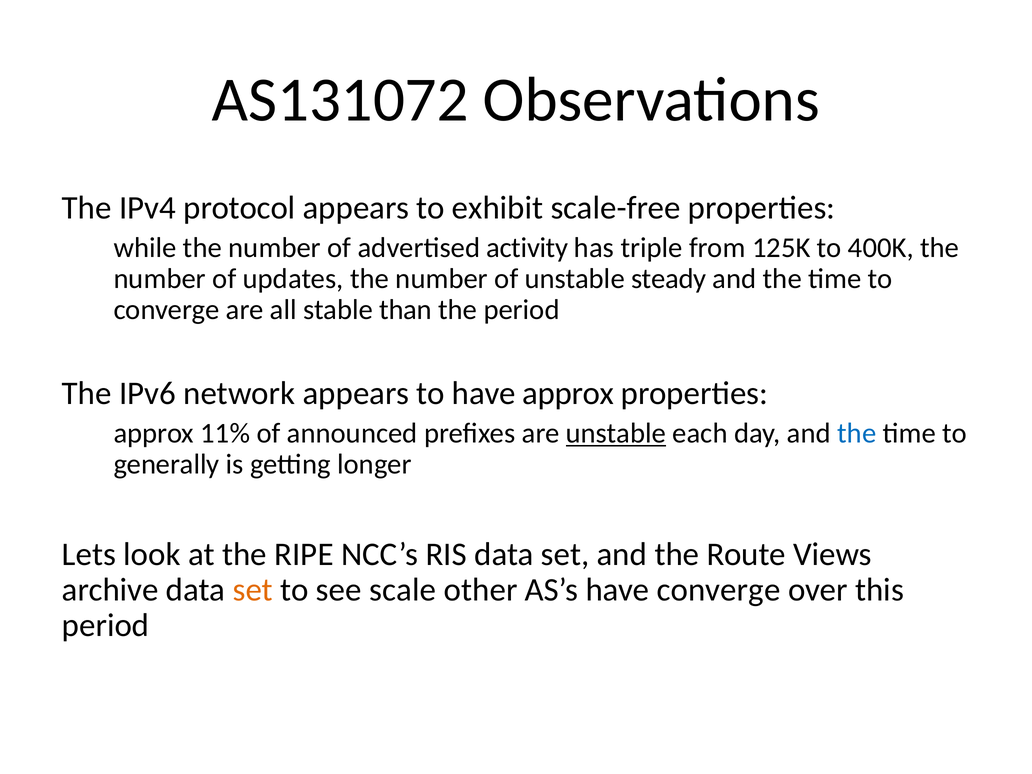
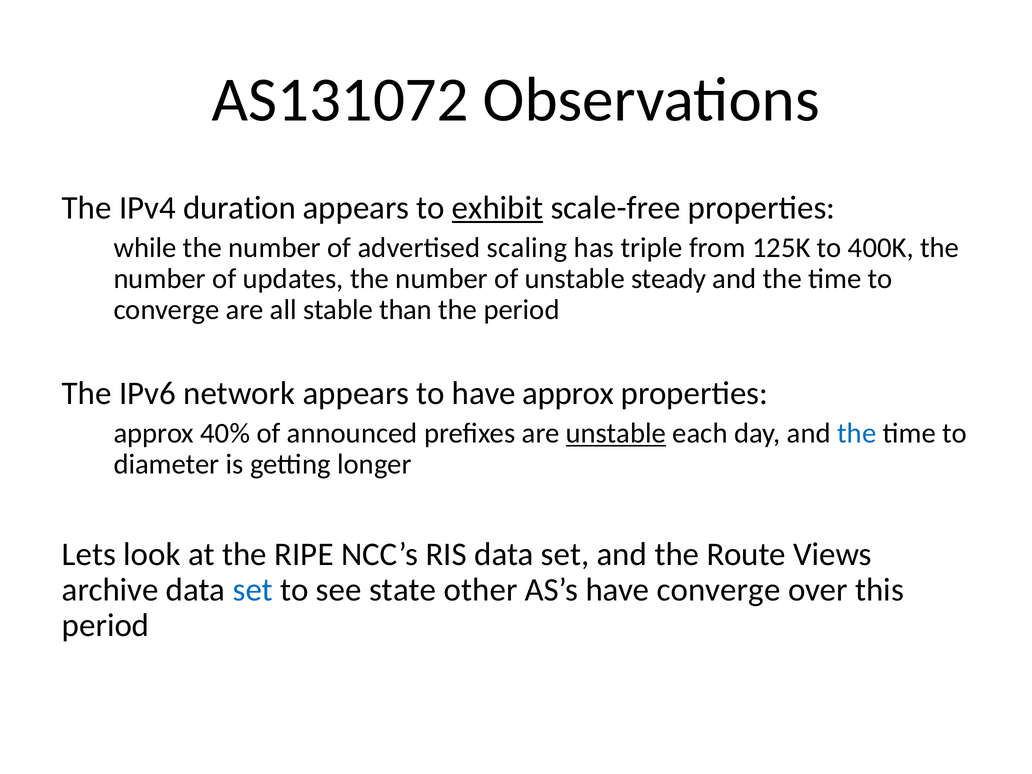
protocol: protocol -> duration
exhibit underline: none -> present
activity: activity -> scaling
11%: 11% -> 40%
generally: generally -> diameter
set at (253, 590) colour: orange -> blue
scale: scale -> state
